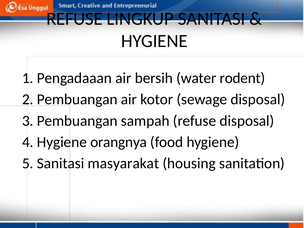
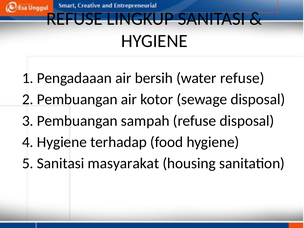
water rodent: rodent -> refuse
orangnya: orangnya -> terhadap
